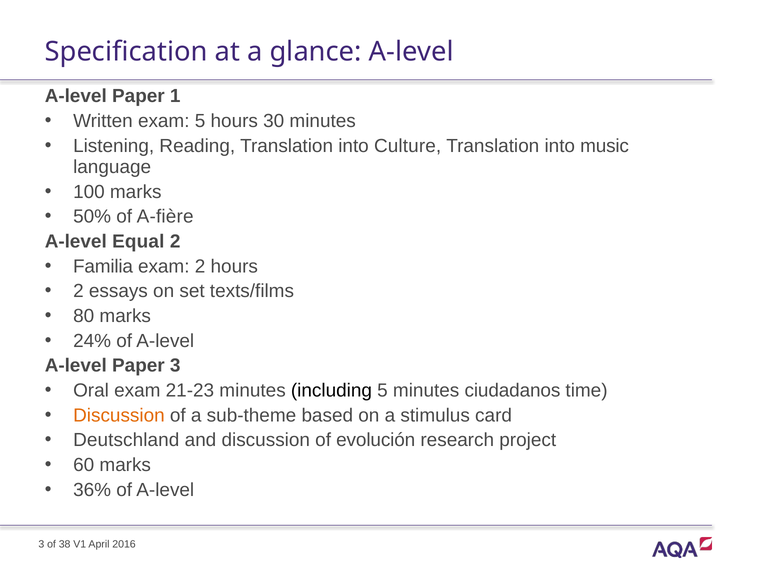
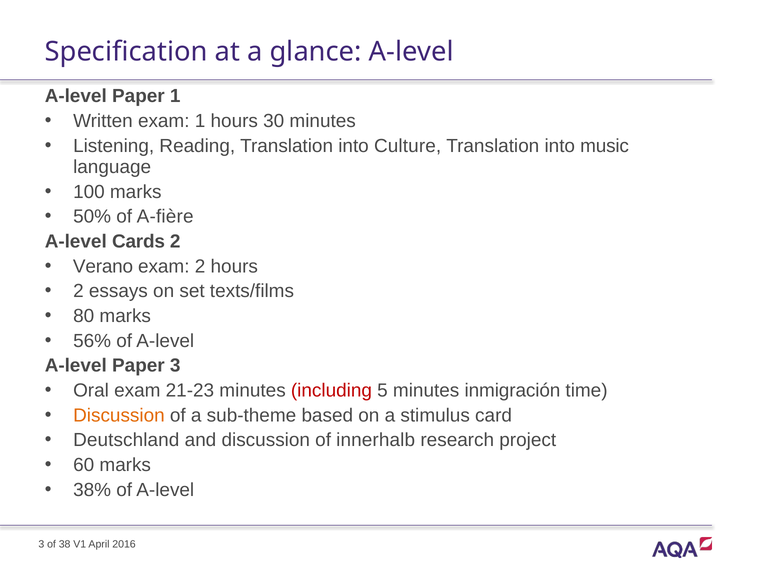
exam 5: 5 -> 1
Equal: Equal -> Cards
Familia: Familia -> Verano
24%: 24% -> 56%
including colour: black -> red
ciudadanos: ciudadanos -> inmigración
evolución: evolución -> innerhalb
36%: 36% -> 38%
